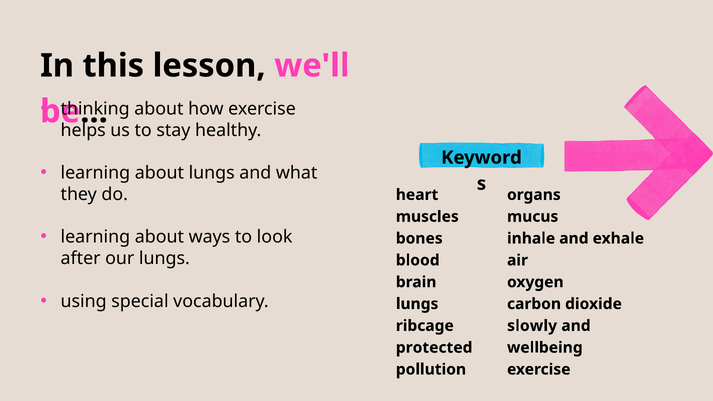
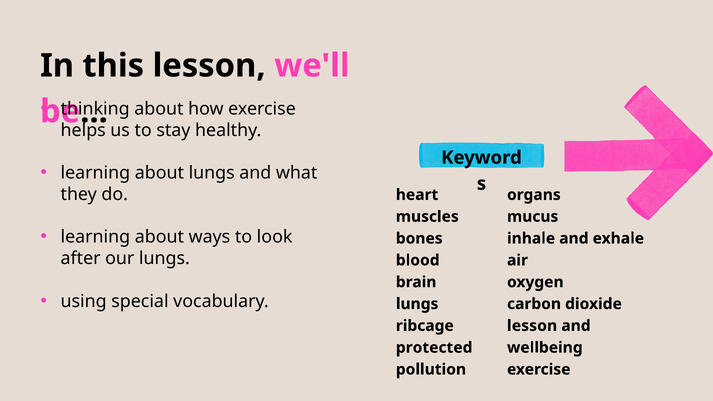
slowly at (532, 326): slowly -> lesson
